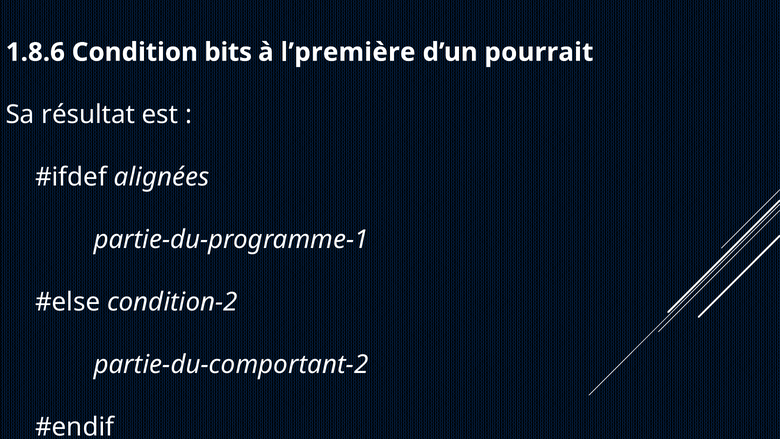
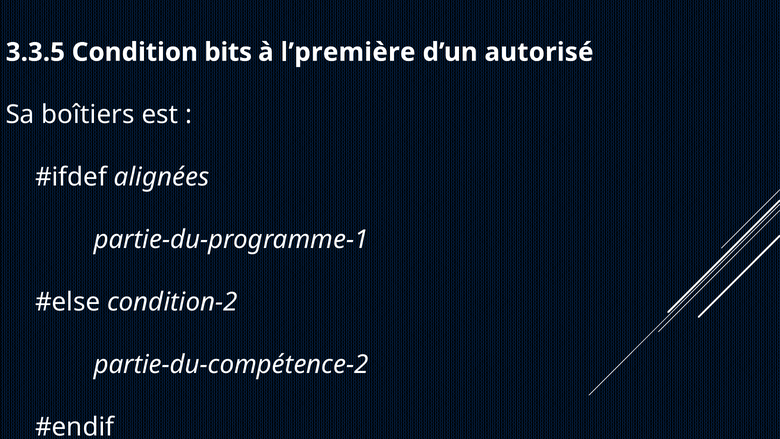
1.8.6: 1.8.6 -> 3.3.5
pourrait: pourrait -> autorisé
résultat: résultat -> boîtiers
partie-du-comportant-2: partie-du-comportant-2 -> partie-du-compétence-2
